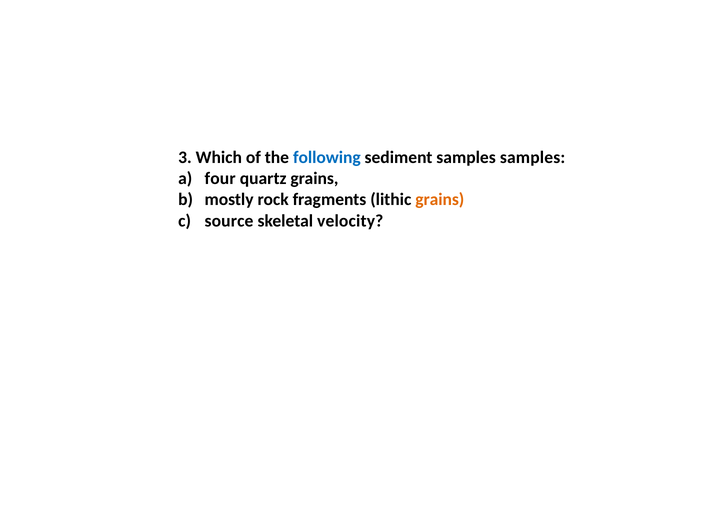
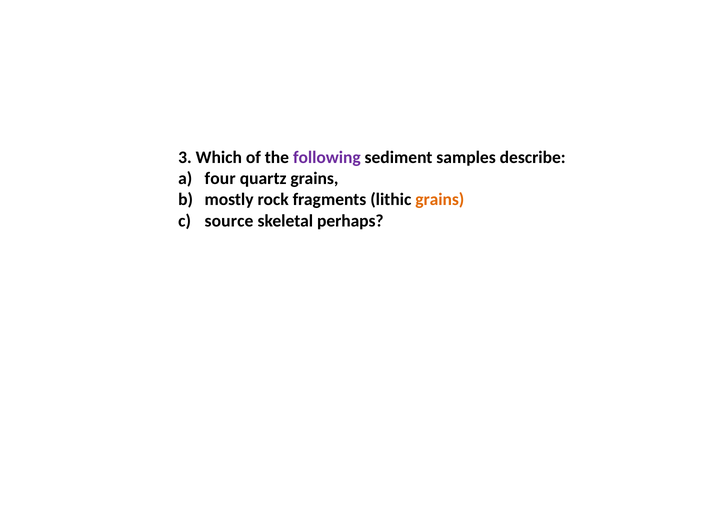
following colour: blue -> purple
samples samples: samples -> describe
velocity: velocity -> perhaps
